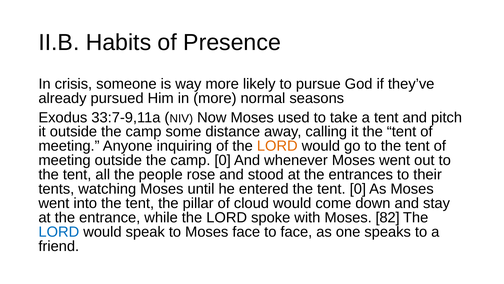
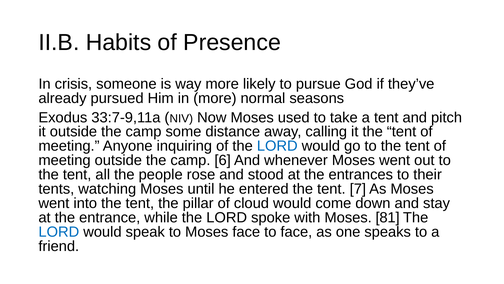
LORD at (277, 146) colour: orange -> blue
camp 0: 0 -> 6
tent 0: 0 -> 7
82: 82 -> 81
